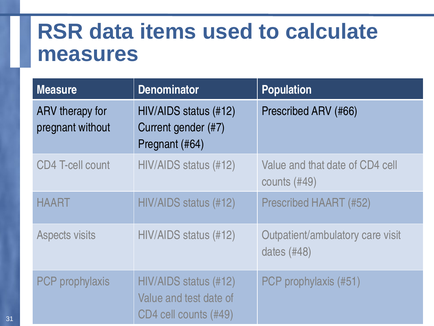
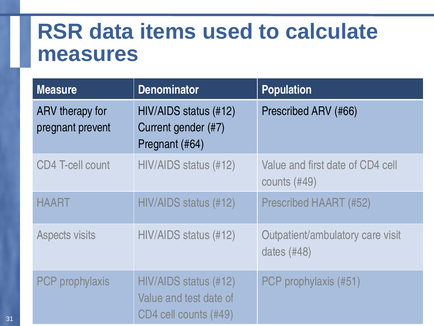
without: without -> prevent
that: that -> first
